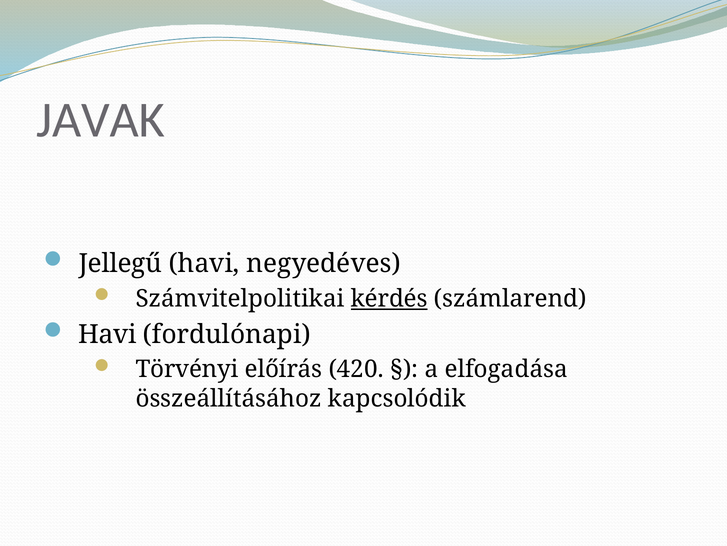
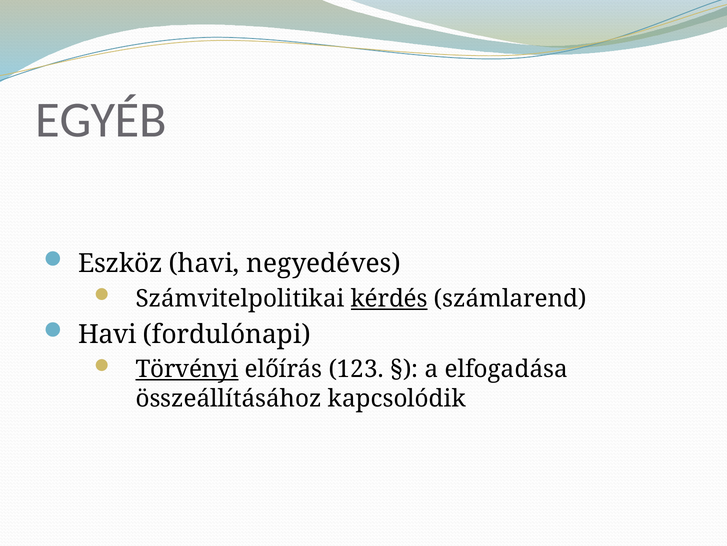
JAVAK: JAVAK -> EGYÉB
Jellegű: Jellegű -> Eszköz
Törvényi underline: none -> present
420: 420 -> 123
